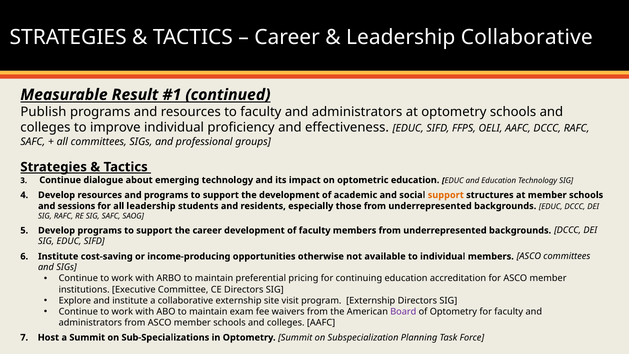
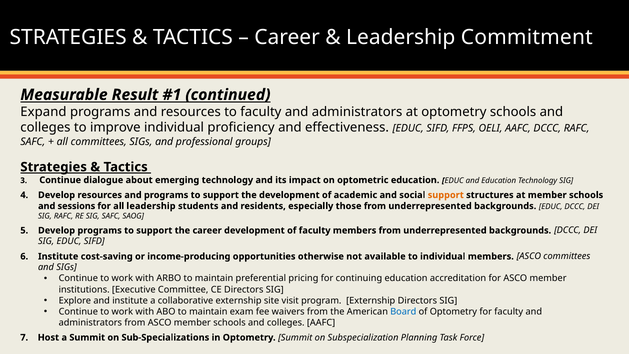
Leadership Collaborative: Collaborative -> Commitment
Publish: Publish -> Expand
Board colour: purple -> blue
